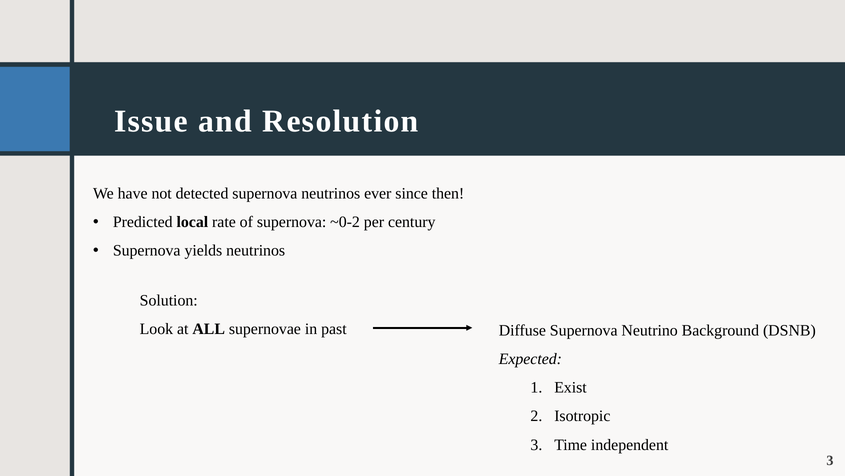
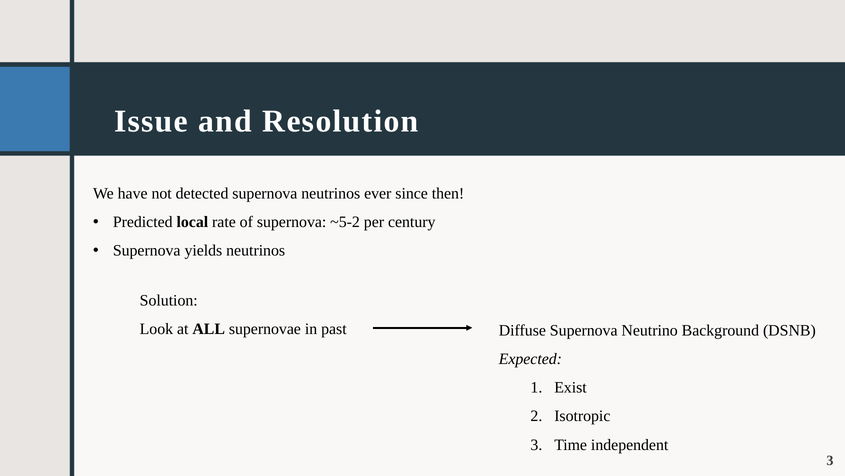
~0-2: ~0-2 -> ~5-2
